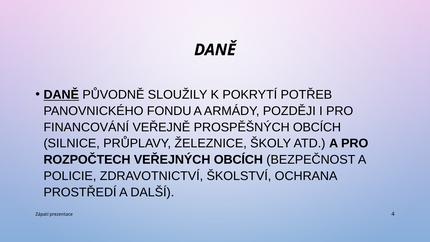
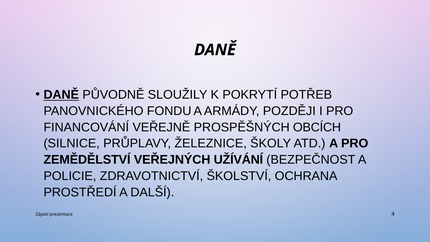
ROZPOČTECH: ROZPOČTECH -> ZEMĚDĚLSTVÍ
VEŘEJNÝCH OBCÍCH: OBCÍCH -> UŽÍVÁNÍ
